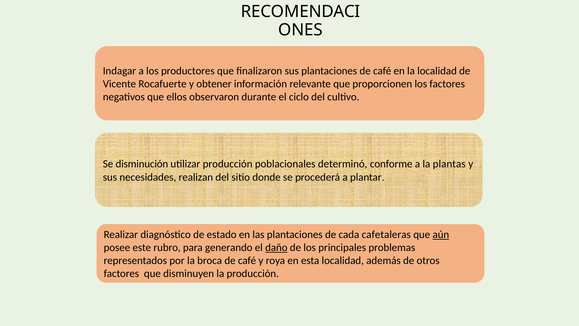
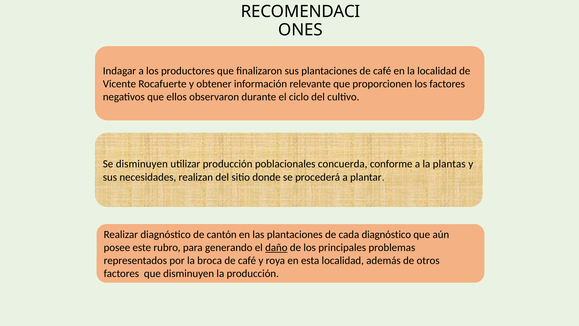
Se disminución: disminución -> disminuyen
determinó: determinó -> concuerda
estado: estado -> cantón
cada cafetaleras: cafetaleras -> diagnóstico
aún underline: present -> none
